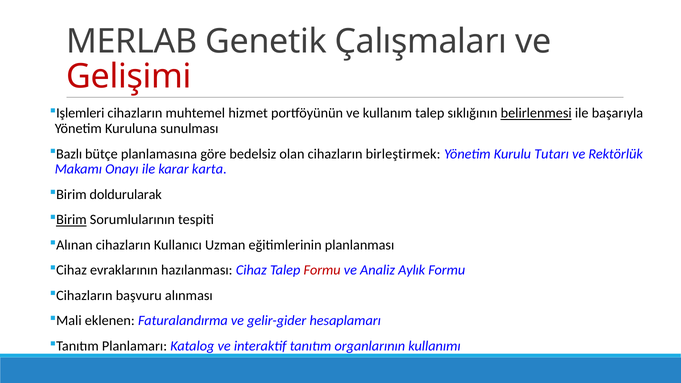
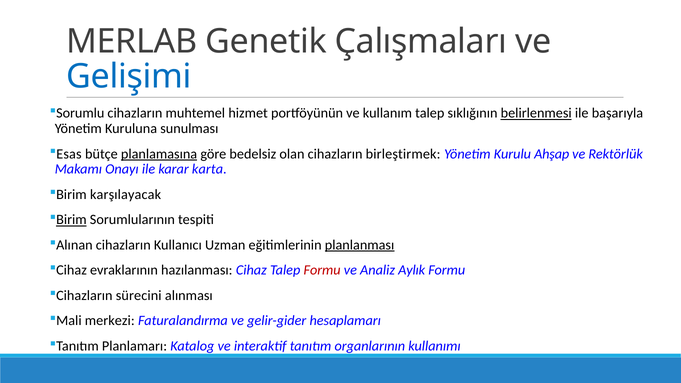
Gelişimi colour: red -> blue
Işlemleri: Işlemleri -> Sorumlu
Bazlı: Bazlı -> Esas
planlamasına underline: none -> present
Tutarı: Tutarı -> Ahşap
doldurularak: doldurularak -> karşılayacak
planlanması underline: none -> present
başvuru: başvuru -> sürecini
eklenen: eklenen -> merkezi
